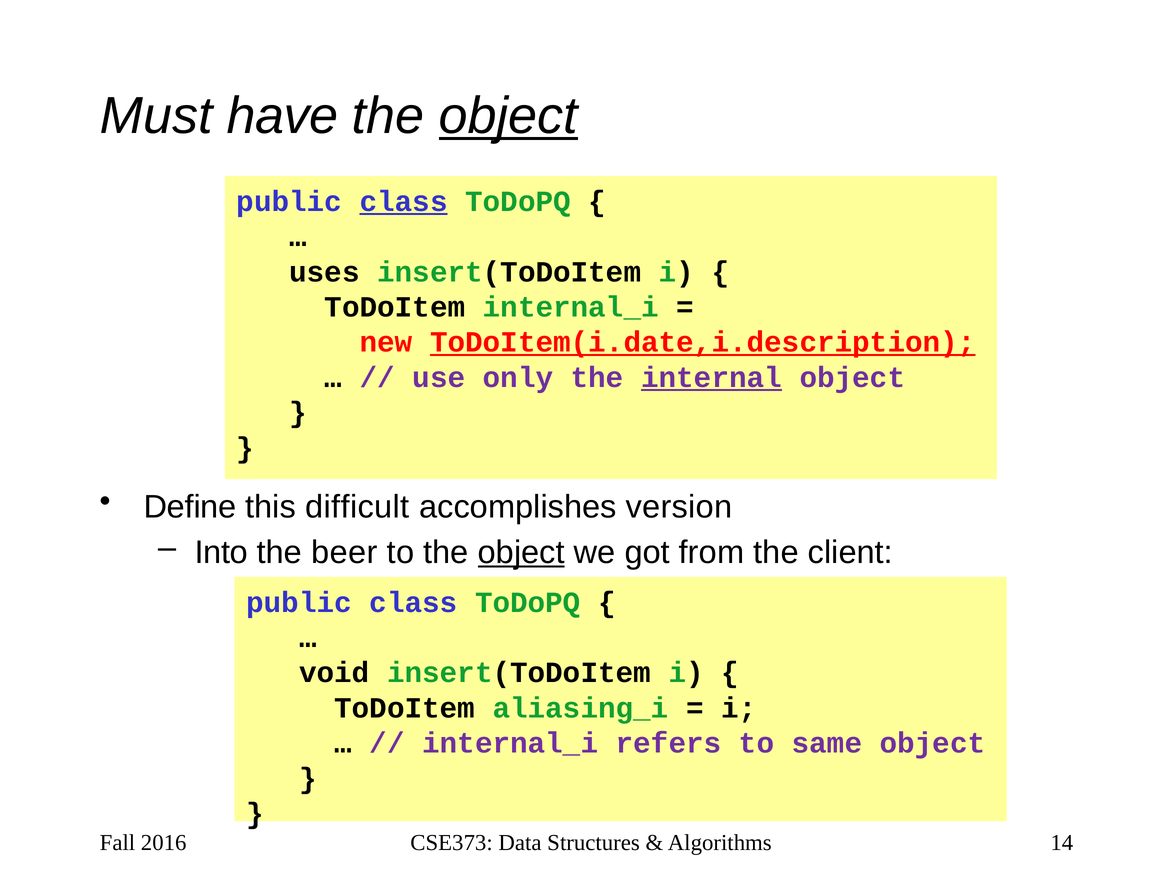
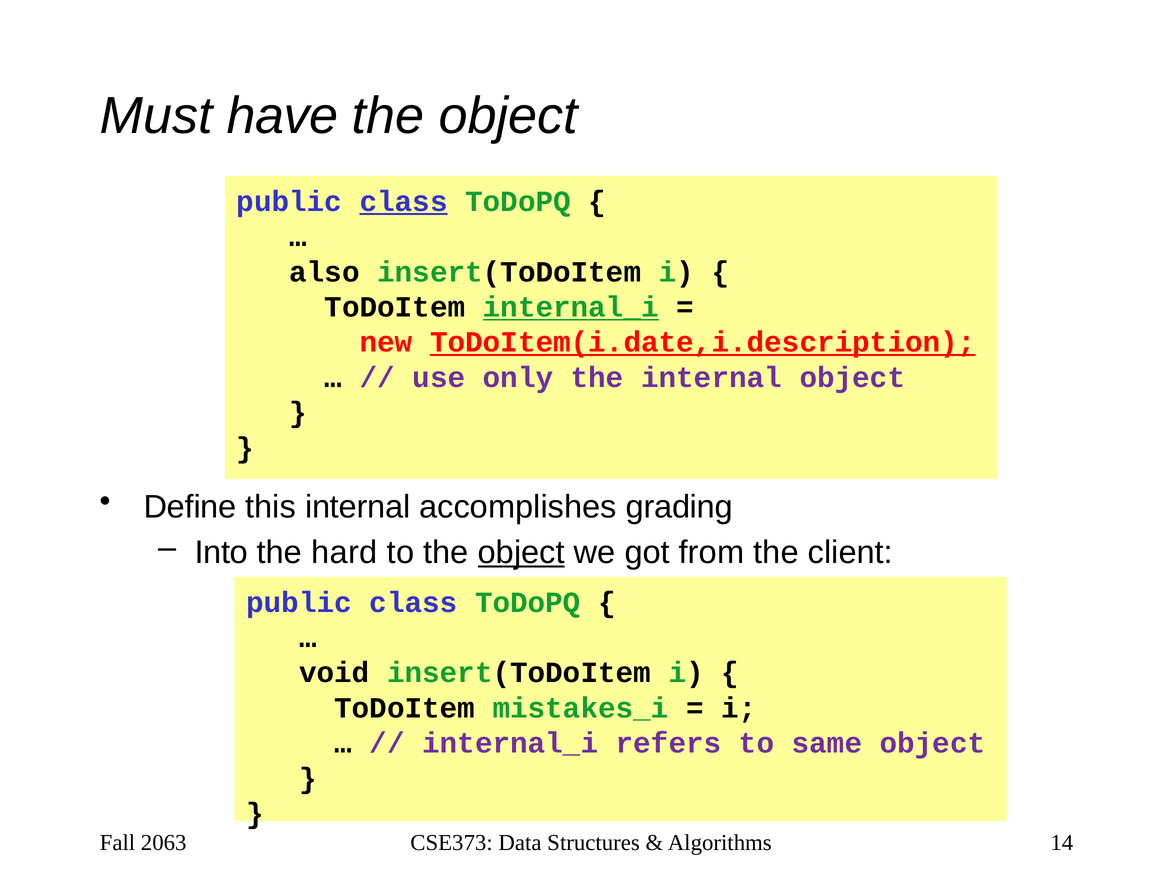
object at (508, 116) underline: present -> none
uses: uses -> also
internal_i at (571, 307) underline: none -> present
internal at (712, 377) underline: present -> none
this difficult: difficult -> internal
version: version -> grading
beer: beer -> hard
aliasing_i: aliasing_i -> mistakes_i
2016: 2016 -> 2063
